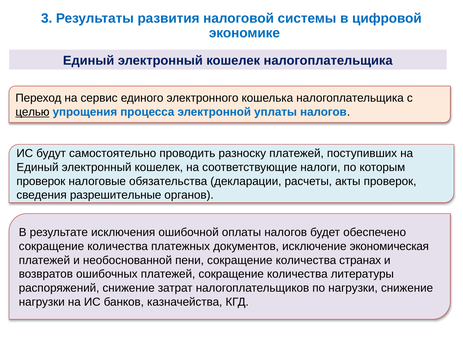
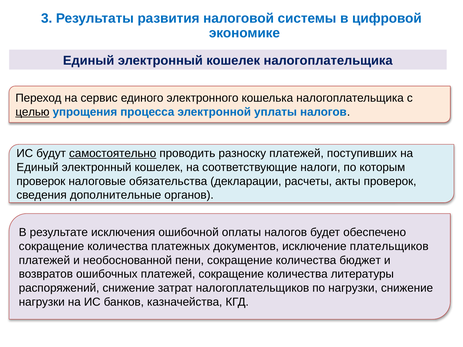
самостоятельно underline: none -> present
разрешительные: разрешительные -> дополнительные
экономическая: экономическая -> плательщиков
странах: странах -> бюджет
